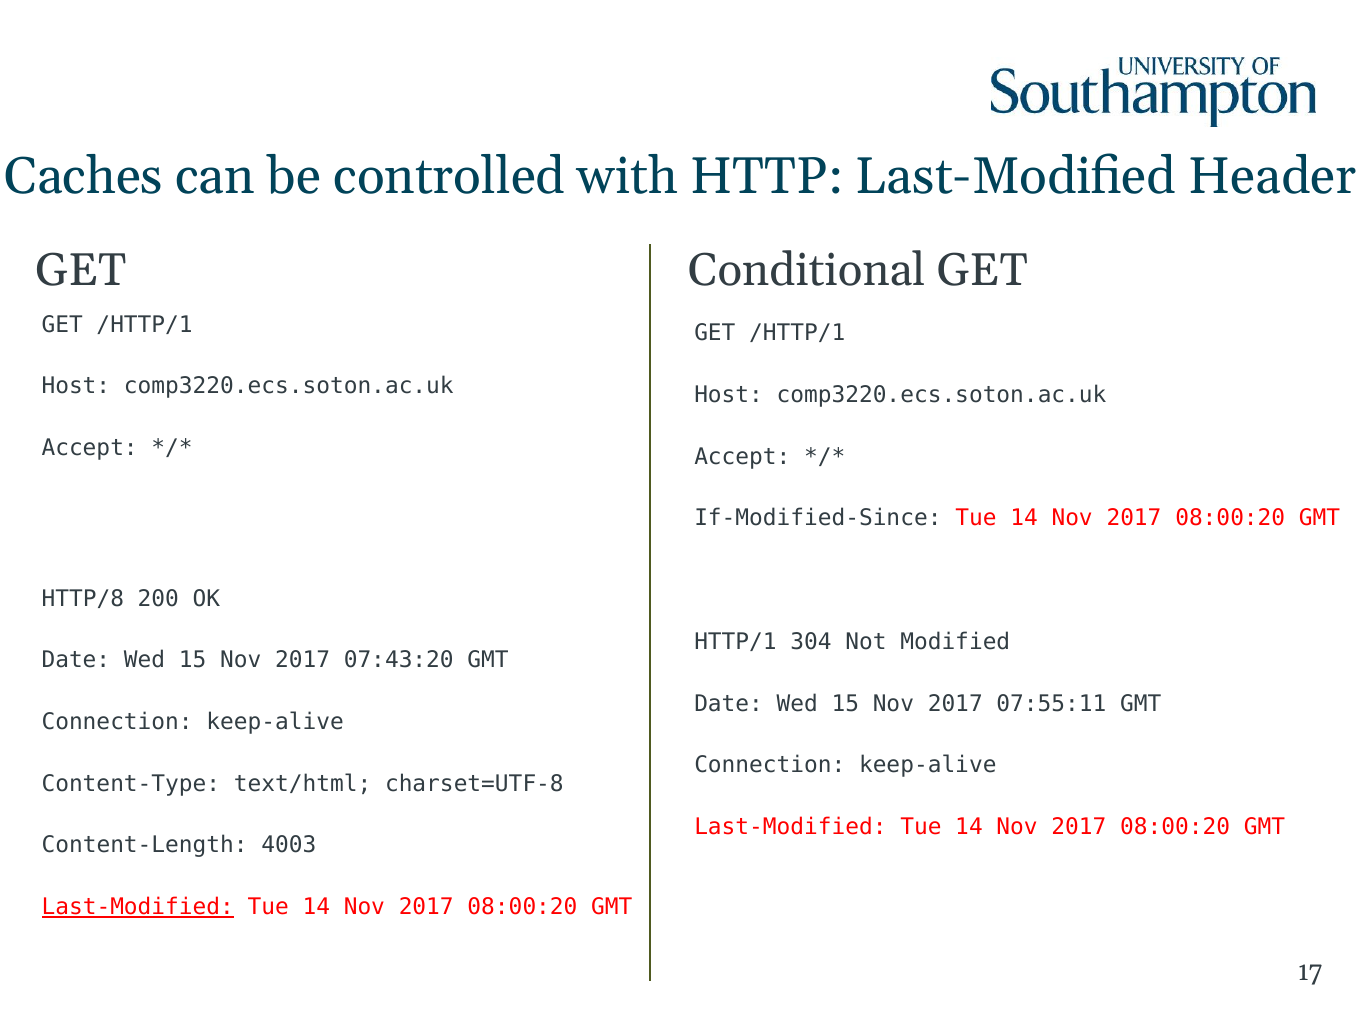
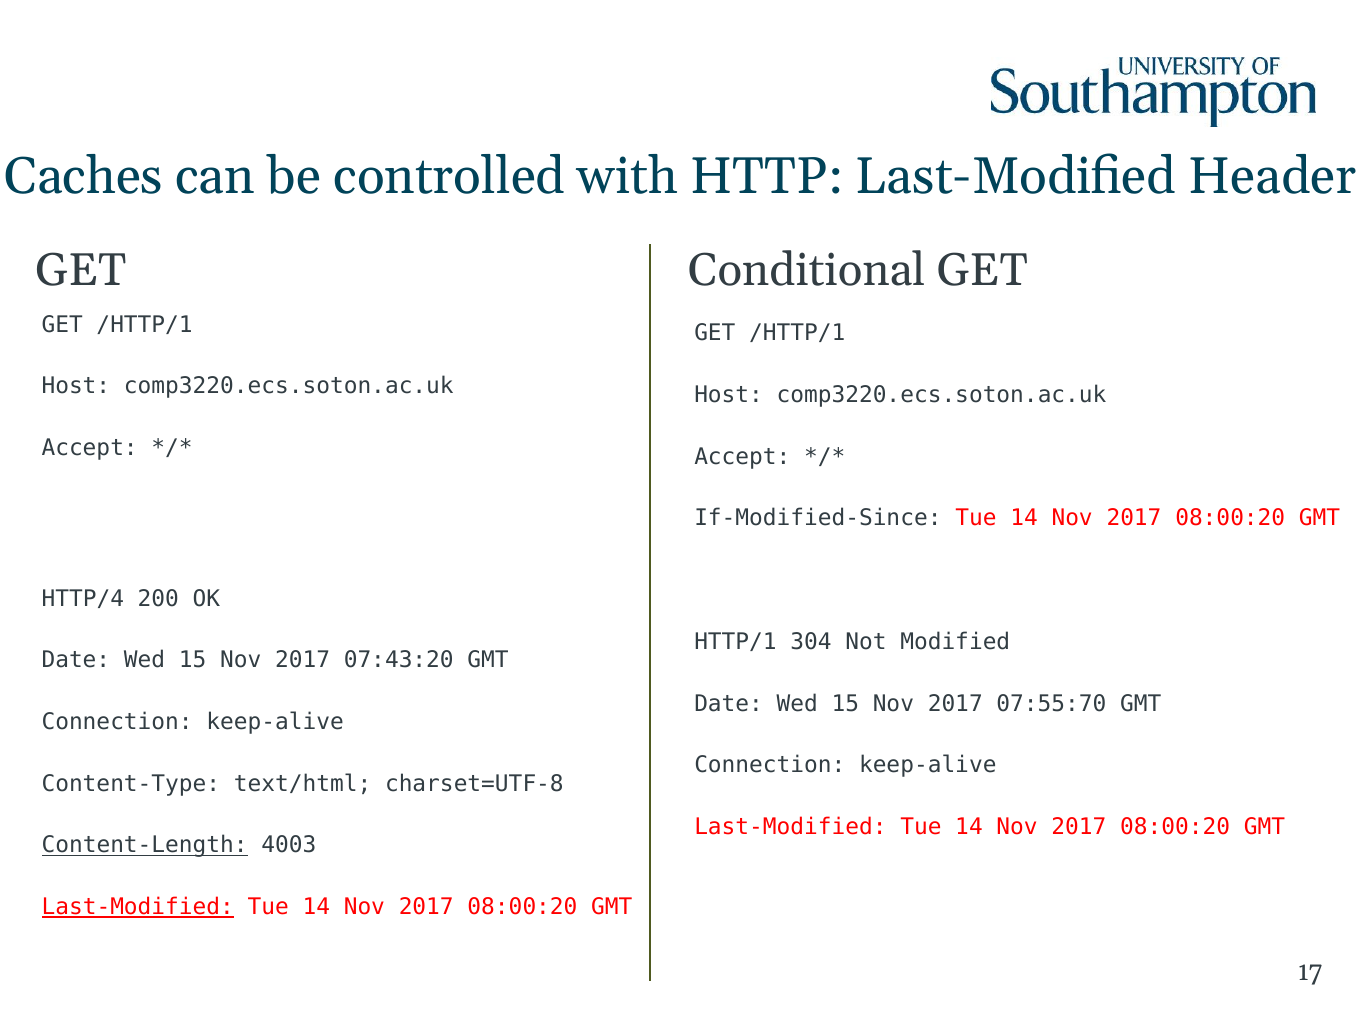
HTTP/8: HTTP/8 -> HTTP/4
07:55:11: 07:55:11 -> 07:55:70
Content-Length underline: none -> present
